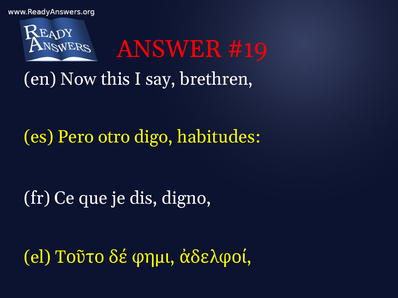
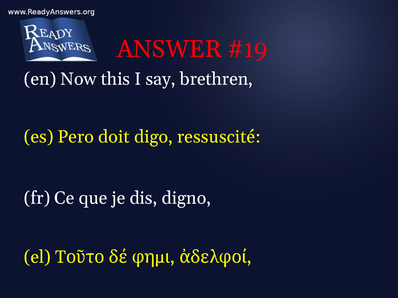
otro: otro -> doit
habitudes: habitudes -> ressuscité
